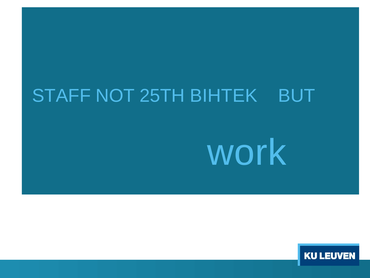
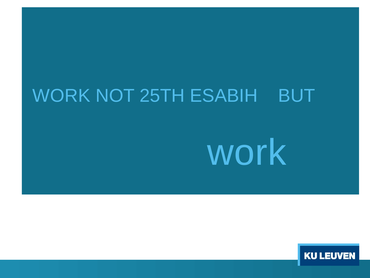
STAFF at (61, 95): STAFF -> WORK
BIHTEK: BIHTEK -> ESABIH
